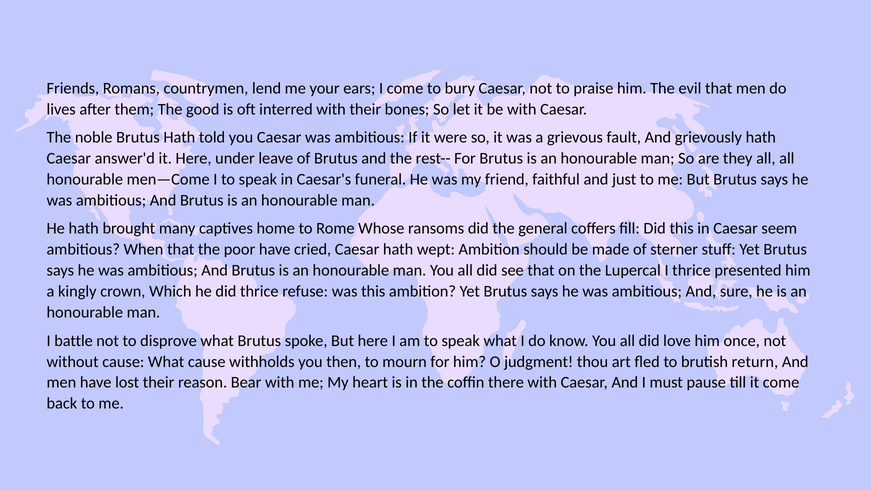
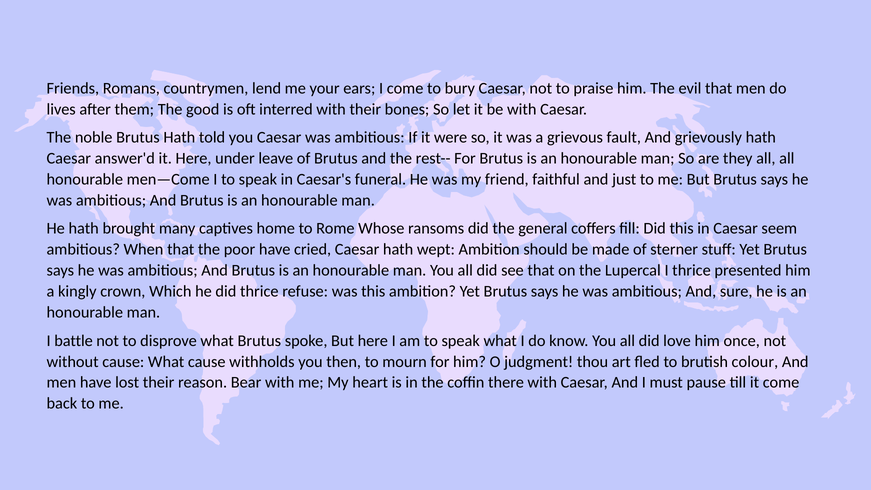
return: return -> colour
